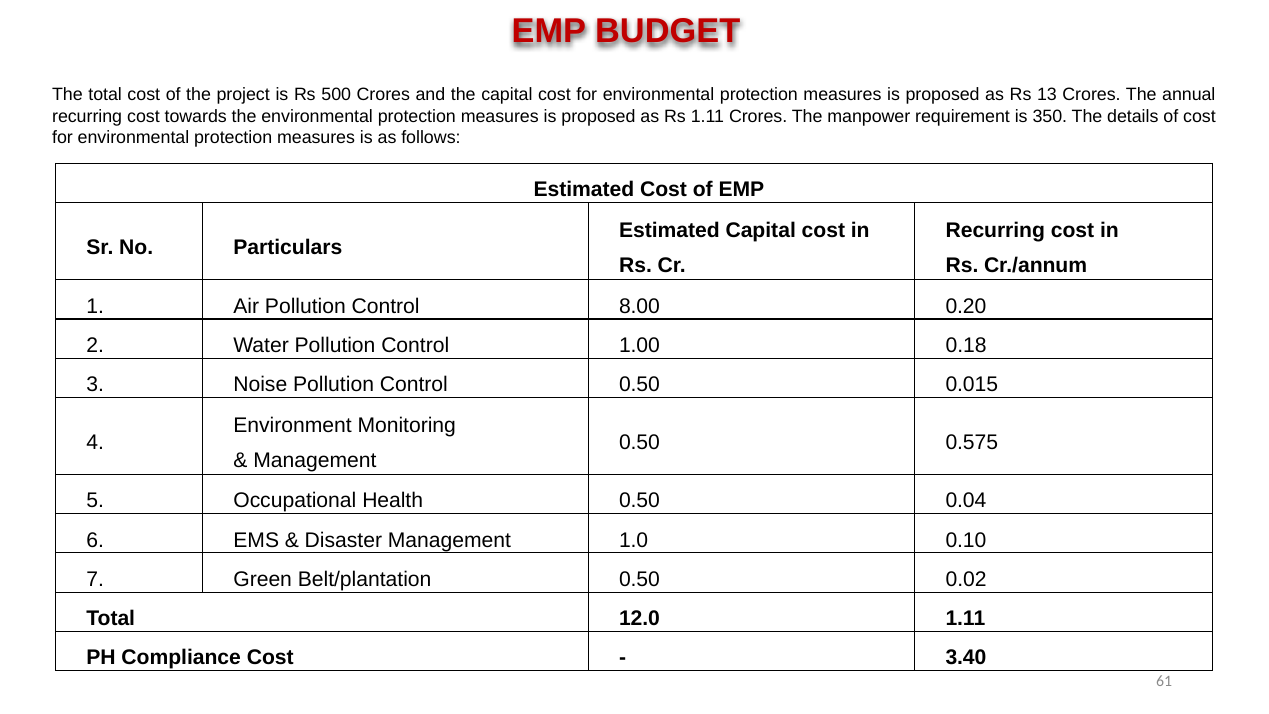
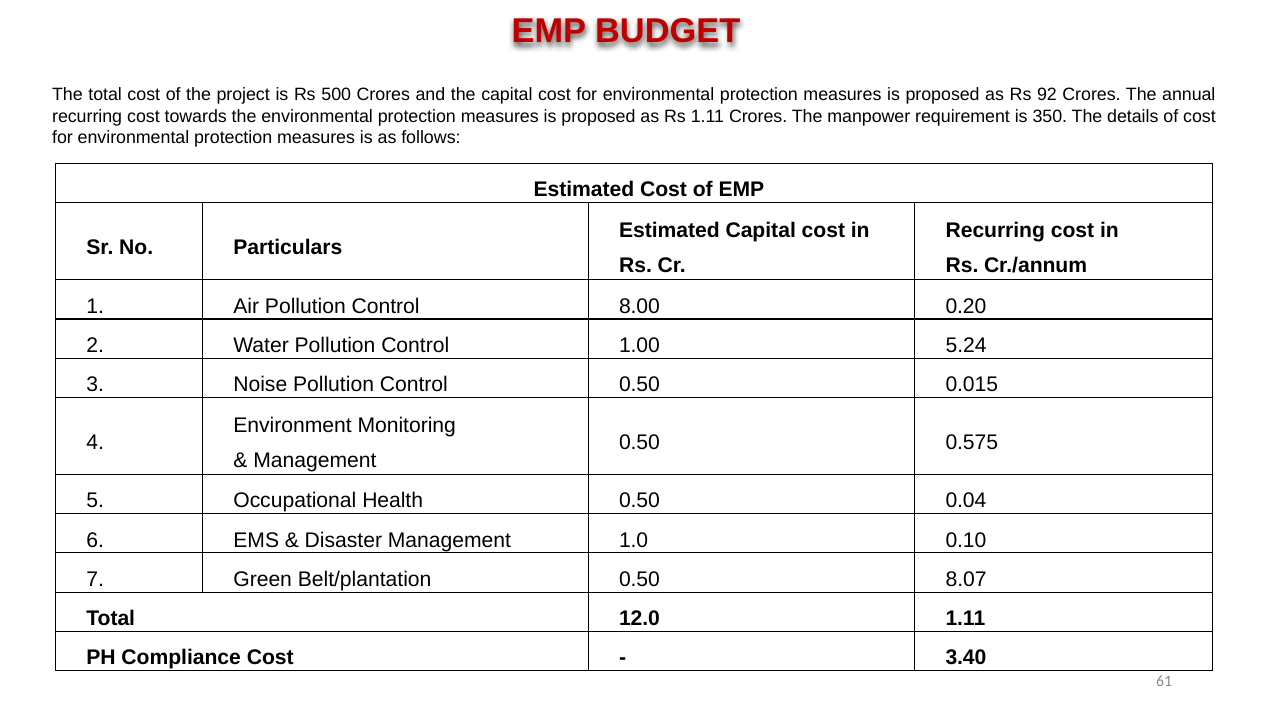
13: 13 -> 92
0.18: 0.18 -> 5.24
0.02: 0.02 -> 8.07
